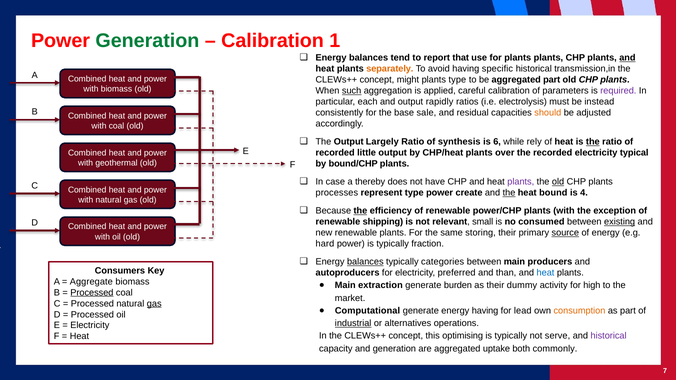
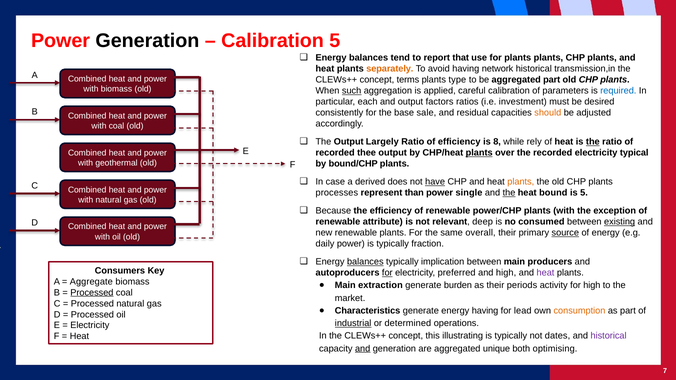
Generation at (147, 41) colour: green -> black
Calibration 1: 1 -> 5
and at (627, 58) underline: present -> none
specific: specific -> network
might: might -> terms
required colour: purple -> blue
rapidly: rapidly -> factors
electrolysis: electrolysis -> investment
instead: instead -> desired
of synthesis: synthesis -> efficiency
6: 6 -> 8
little: little -> thee
plants at (479, 153) underline: none -> present
thereby: thereby -> derived
have underline: none -> present
plants at (521, 182) colour: purple -> orange
old at (558, 182) underline: present -> none
represent type: type -> than
create: create -> single
is 4: 4 -> 5
the at (360, 211) underline: present -> none
shipping: shipping -> attribute
small: small -> deep
storing: storing -> overall
hard: hard -> daily
categories: categories -> implication
for at (387, 273) underline: none -> present
and than: than -> high
heat at (545, 273) colour: blue -> purple
dummy: dummy -> periods
gas at (154, 304) underline: present -> none
Computational: Computational -> Characteristics
alternatives: alternatives -> determined
optimising: optimising -> illustrating
serve: serve -> dates
and at (363, 349) underline: none -> present
uptake: uptake -> unique
commonly: commonly -> optimising
